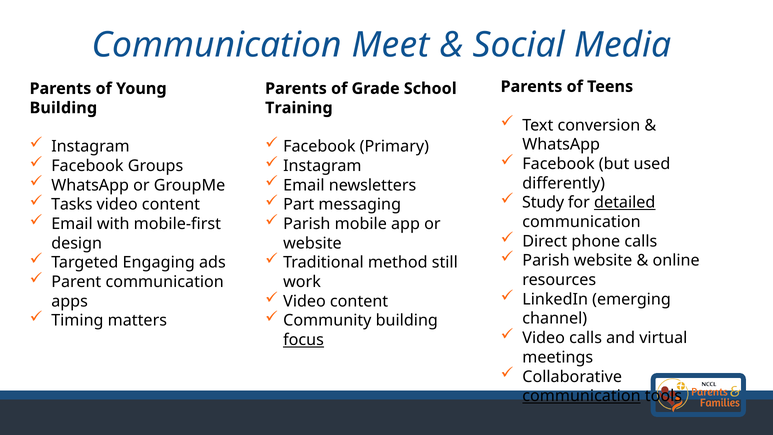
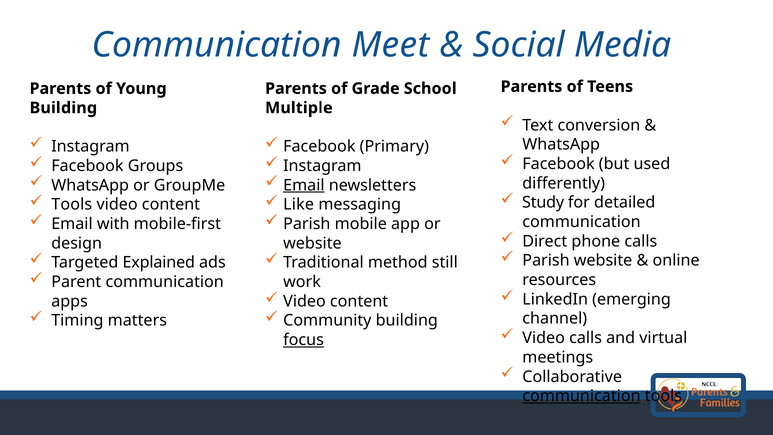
Training: Training -> Multiple
Email at (304, 185) underline: none -> present
detailed underline: present -> none
Tasks at (72, 205): Tasks -> Tools
Part: Part -> Like
Engaging: Engaging -> Explained
